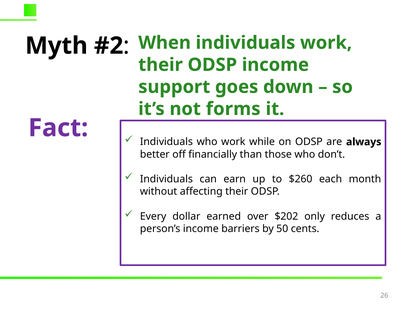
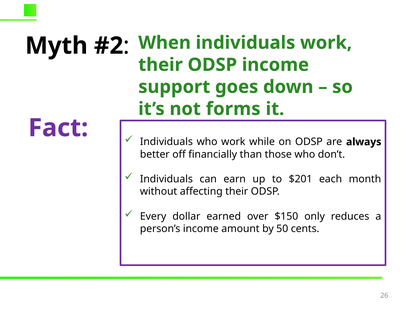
$260: $260 -> $201
$202: $202 -> $150
barriers: barriers -> amount
